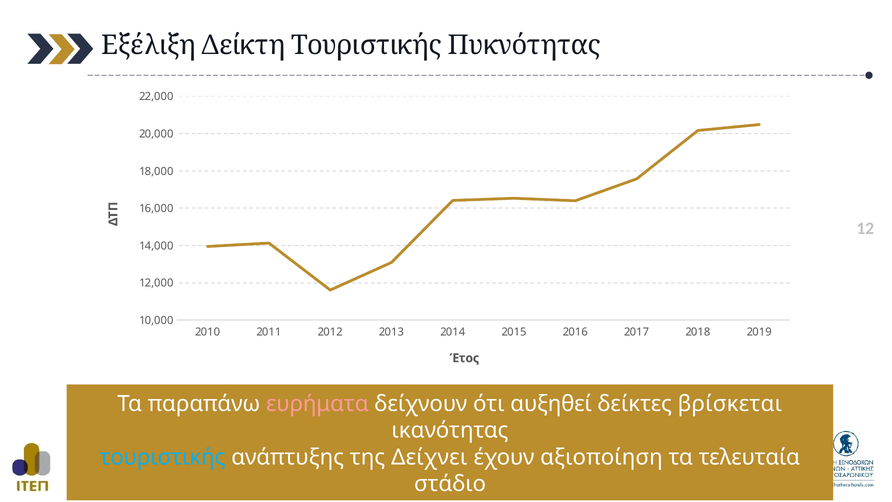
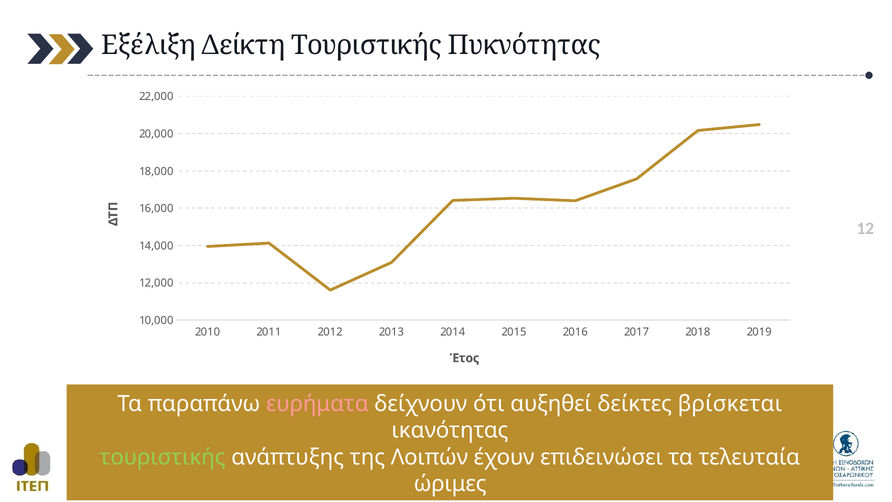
τουριστικής colour: light blue -> light green
Δείχνει: Δείχνει -> Λοιπών
αξιοποίηση: αξιοποίηση -> επιδεινώσει
στάδιο: στάδιο -> ώριμες
